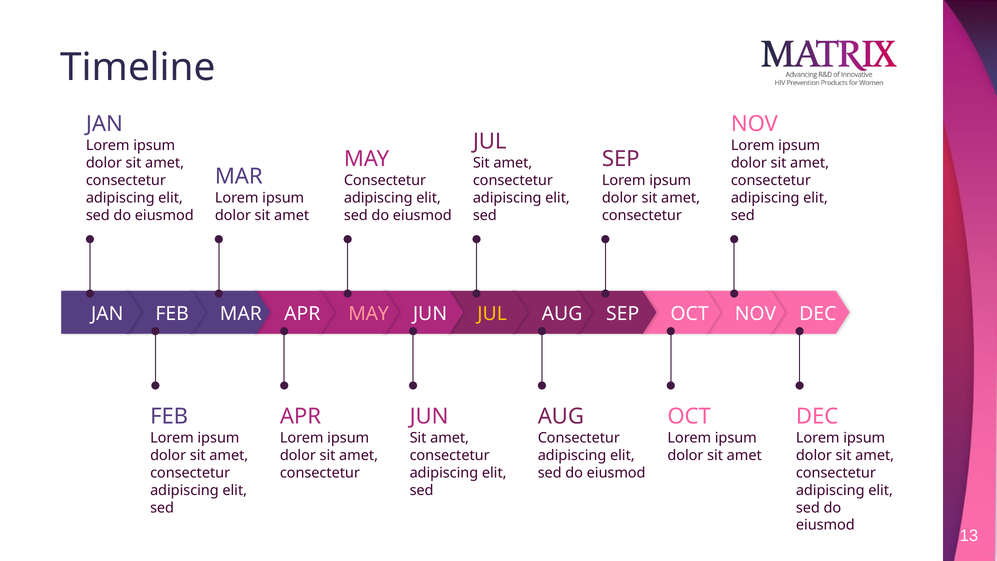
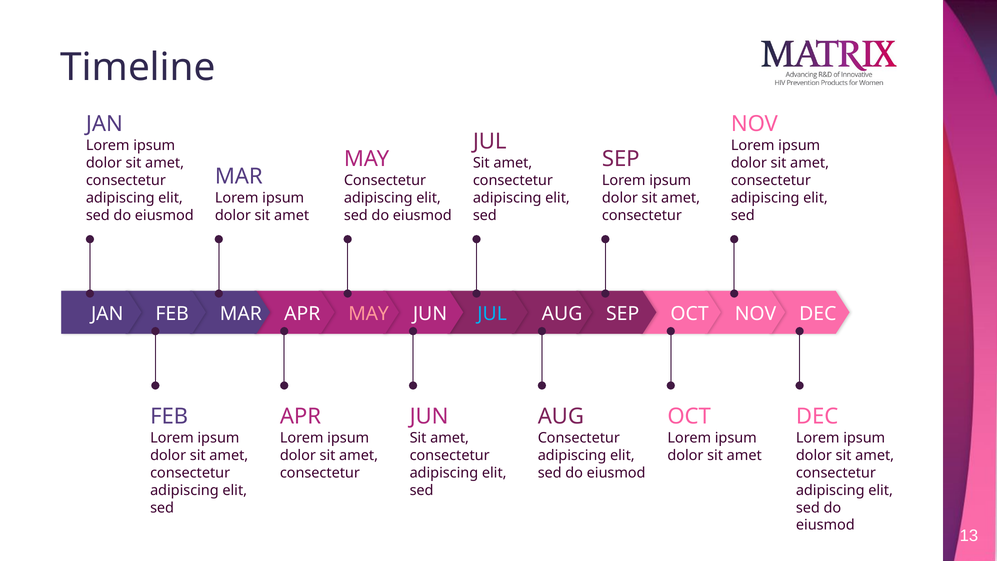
JUL at (492, 314) colour: yellow -> light blue
